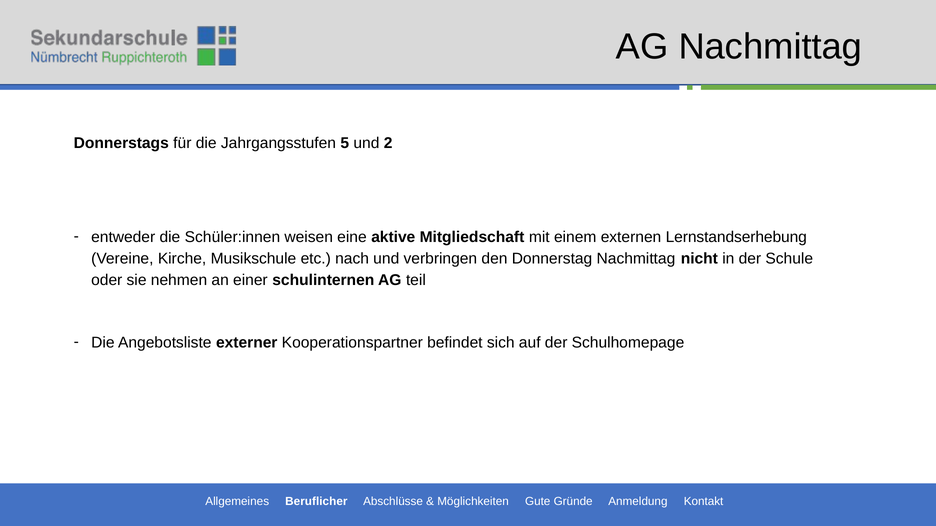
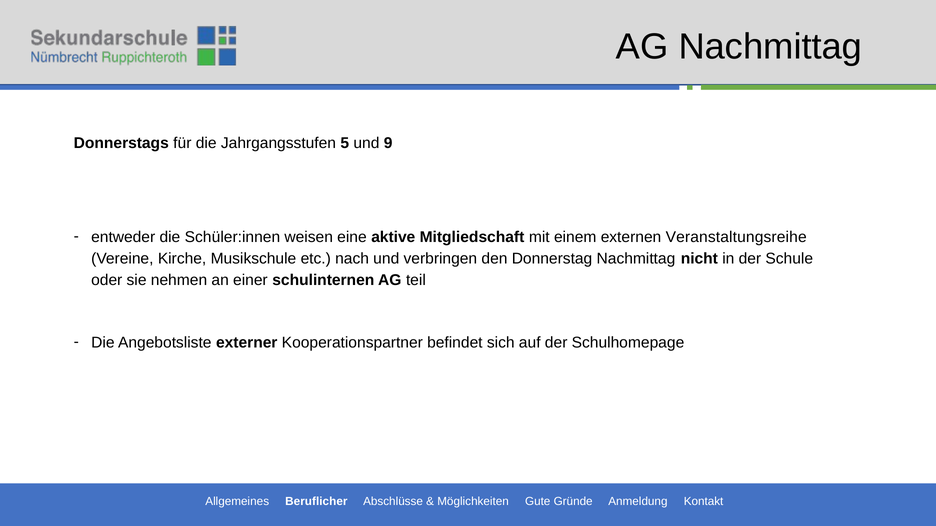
2: 2 -> 9
Lernstandserhebung: Lernstandserhebung -> Veranstaltungsreihe
